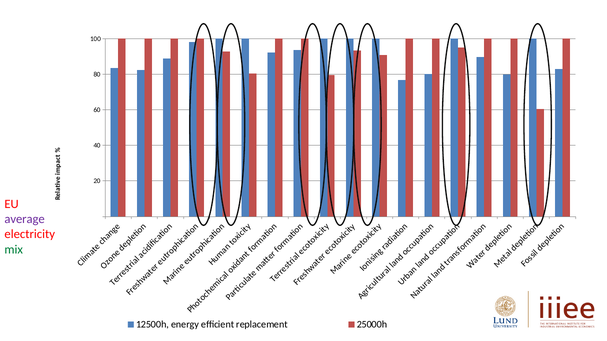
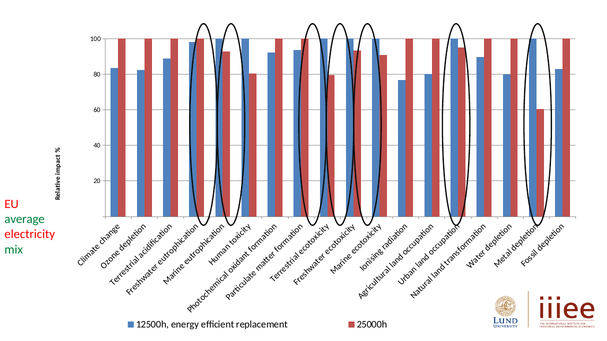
average colour: purple -> green
